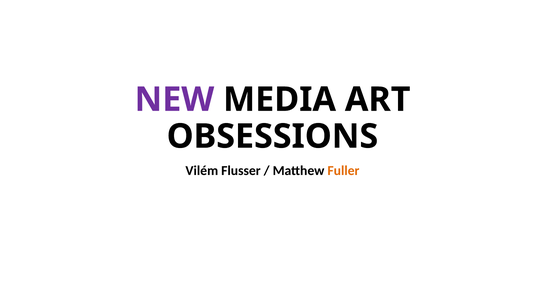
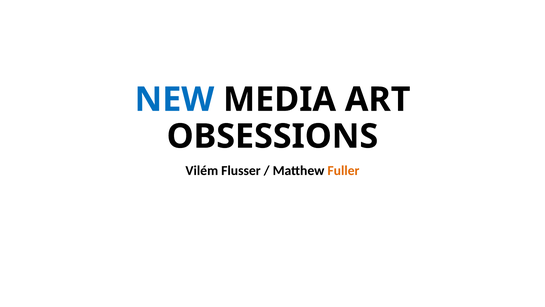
NEW colour: purple -> blue
